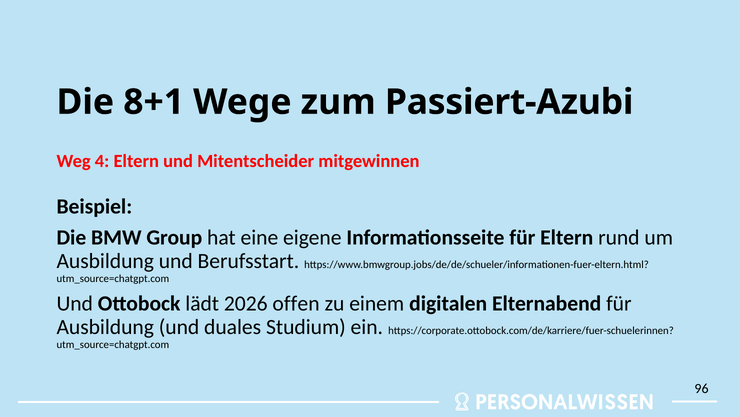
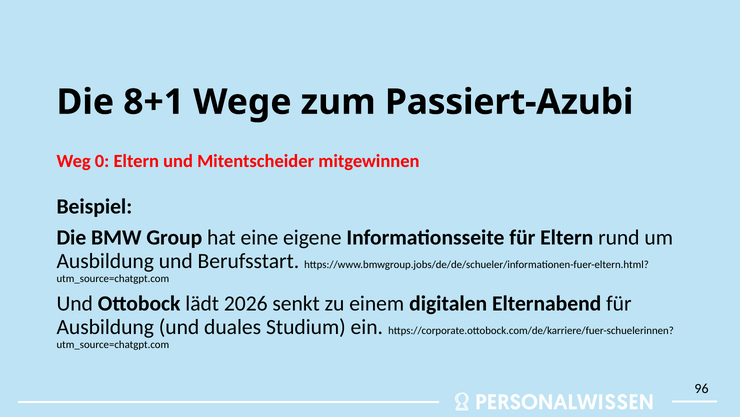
4: 4 -> 0
offen: offen -> senkt
